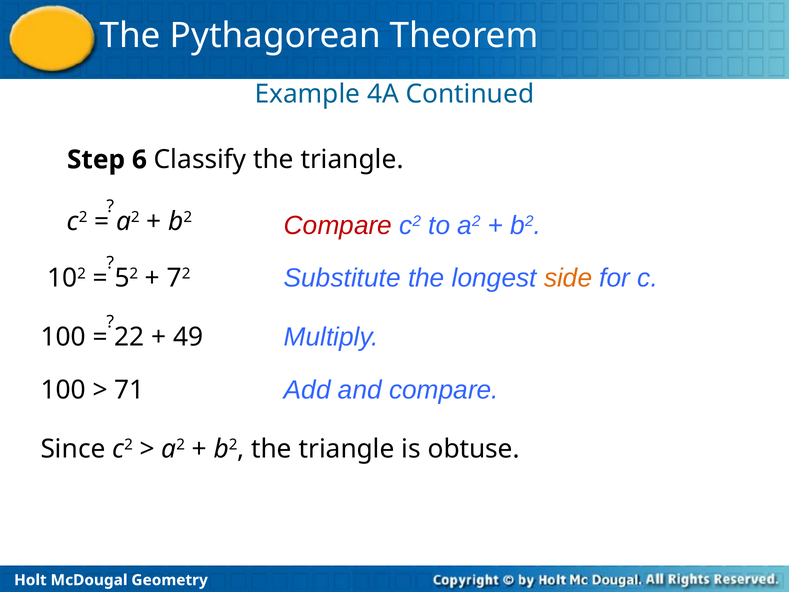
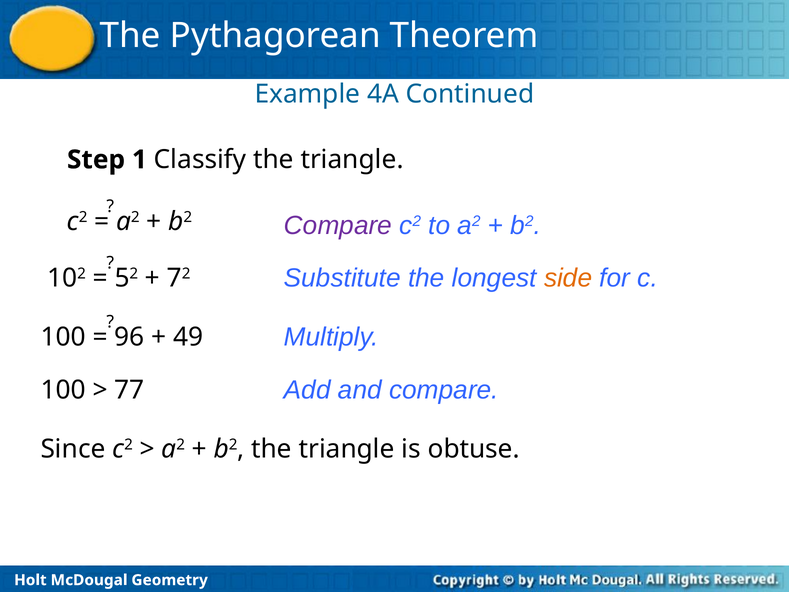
6: 6 -> 1
Compare at (338, 225) colour: red -> purple
22: 22 -> 96
71: 71 -> 77
